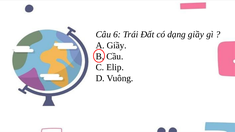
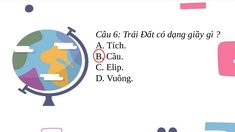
A Giầy: Giầy -> Tích
